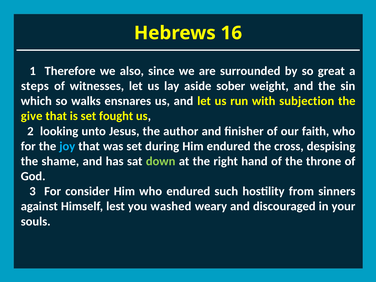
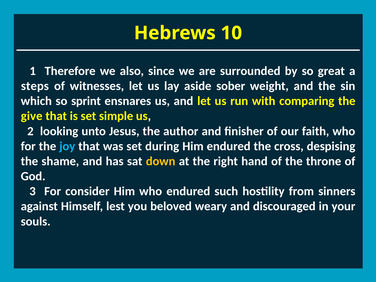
16: 16 -> 10
walks: walks -> sprint
subjection: subjection -> comparing
fought: fought -> simple
down colour: light green -> yellow
washed: washed -> beloved
